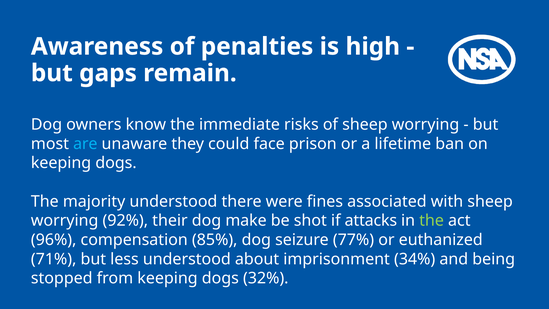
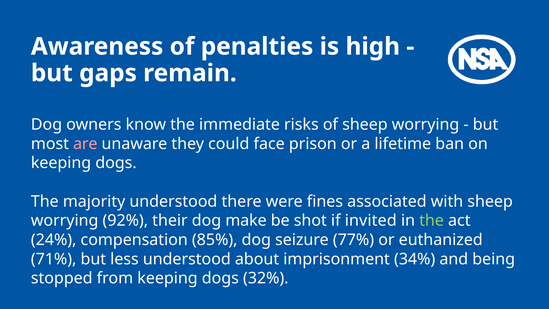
are colour: light blue -> pink
attacks: attacks -> invited
96%: 96% -> 24%
